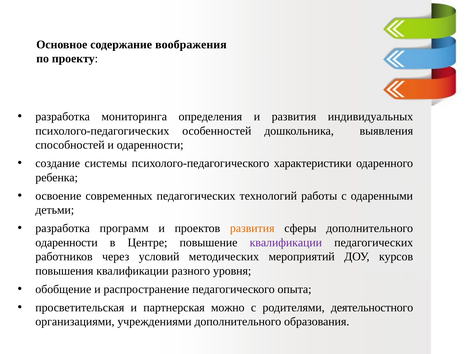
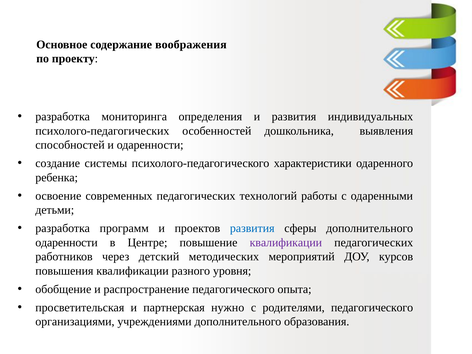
развития at (252, 228) colour: orange -> blue
условий: условий -> детский
можно: можно -> нужно
родителями деятельностного: деятельностного -> педагогического
